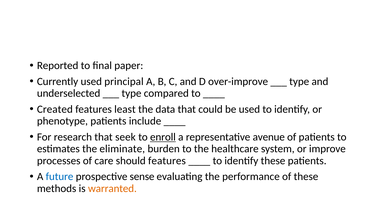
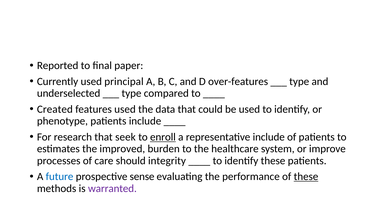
over-improve: over-improve -> over-features
features least: least -> used
representative avenue: avenue -> include
eliminate: eliminate -> improved
should features: features -> integrity
these at (306, 176) underline: none -> present
warranted colour: orange -> purple
